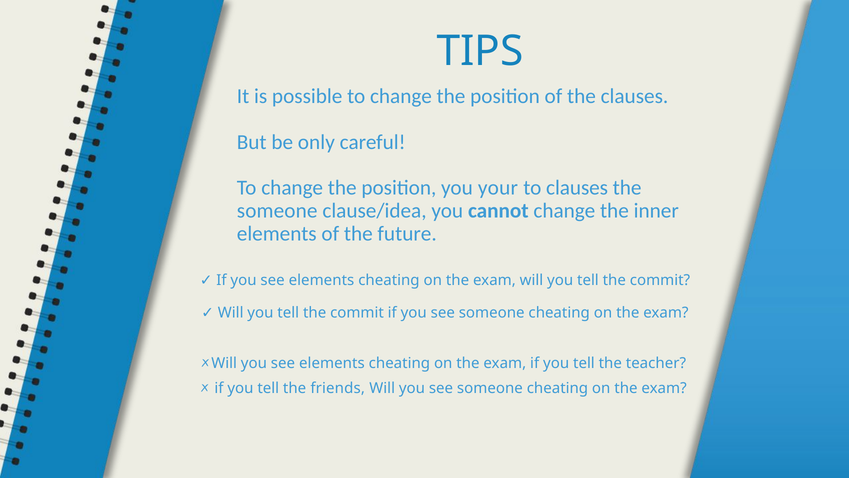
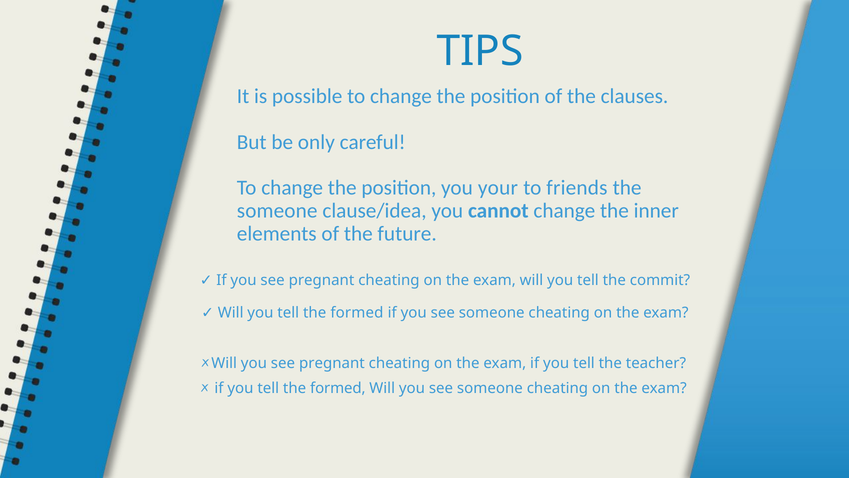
to clauses: clauses -> friends
If you see elements: elements -> pregnant
commit at (357, 313): commit -> formed
🗴Will you see elements: elements -> pregnant
friends at (338, 388): friends -> formed
